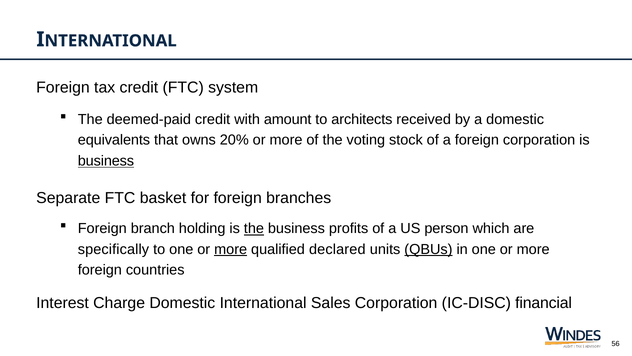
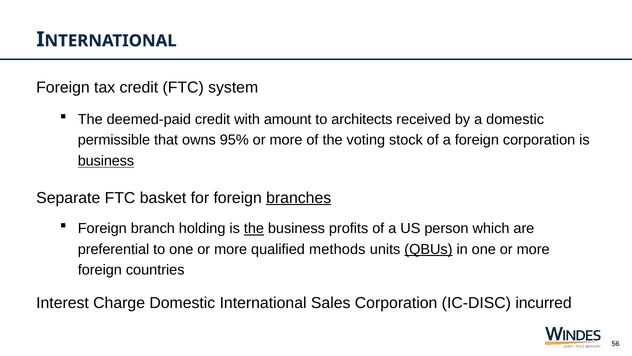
equivalents: equivalents -> permissible
20%: 20% -> 95%
branches underline: none -> present
specifically: specifically -> preferential
more at (231, 249) underline: present -> none
declared: declared -> methods
financial: financial -> incurred
